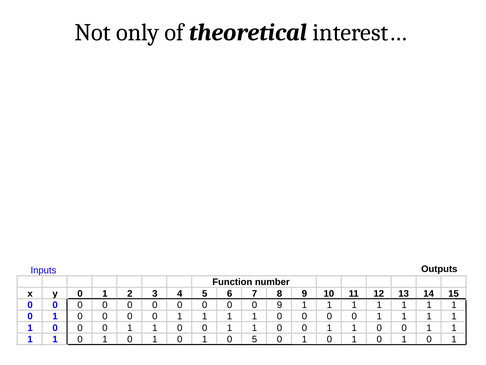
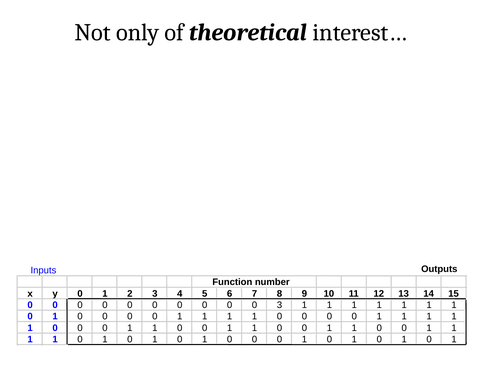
0 9: 9 -> 3
5 at (255, 339): 5 -> 0
